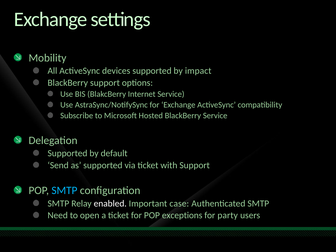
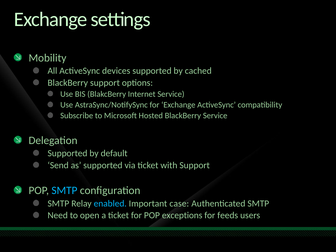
impact: impact -> cached
enabled colour: white -> light blue
party: party -> feeds
